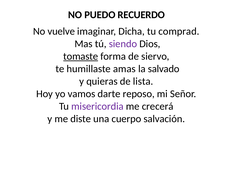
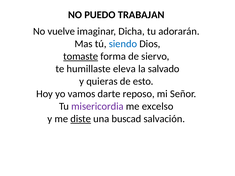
RECUERDO: RECUERDO -> TRABAJAN
comprad: comprad -> adorarán
siendo colour: purple -> blue
amas: amas -> eleva
lista: lista -> esto
crecerá: crecerá -> excelso
diste underline: none -> present
cuerpo: cuerpo -> buscad
